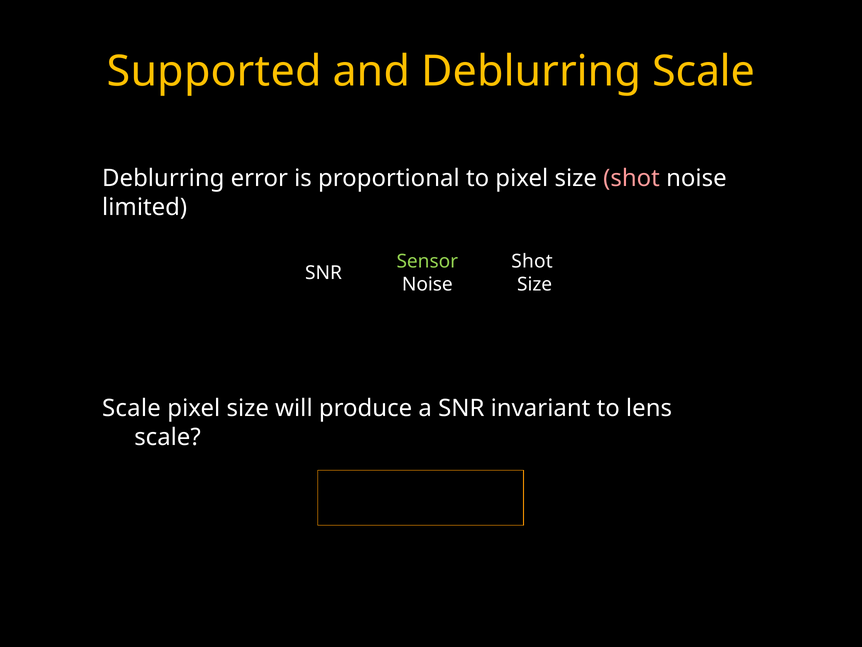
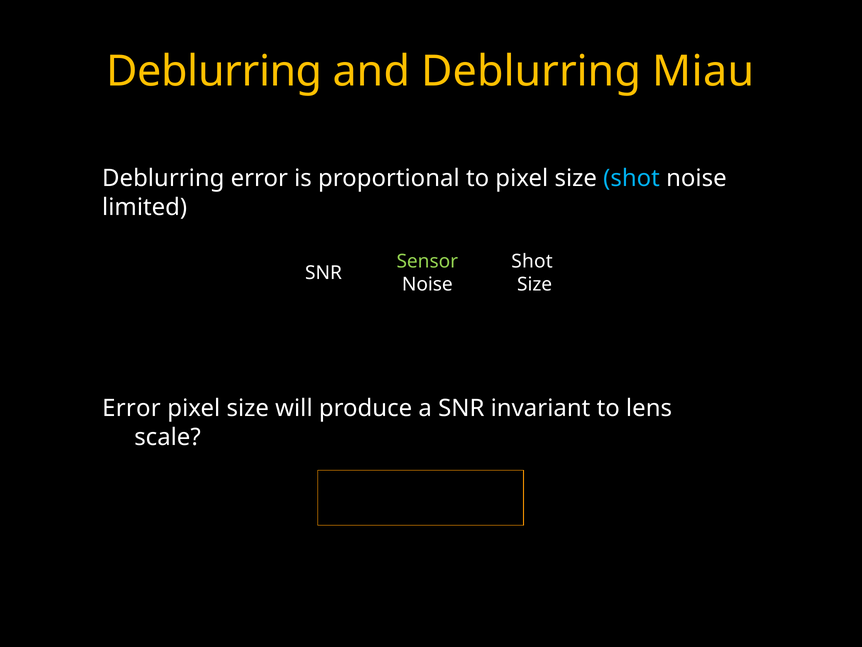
Supported at (214, 71): Supported -> Deblurring
Deblurring Scale: Scale -> Miau
shot at (632, 178) colour: pink -> light blue
Scale at (131, 408): Scale -> Error
